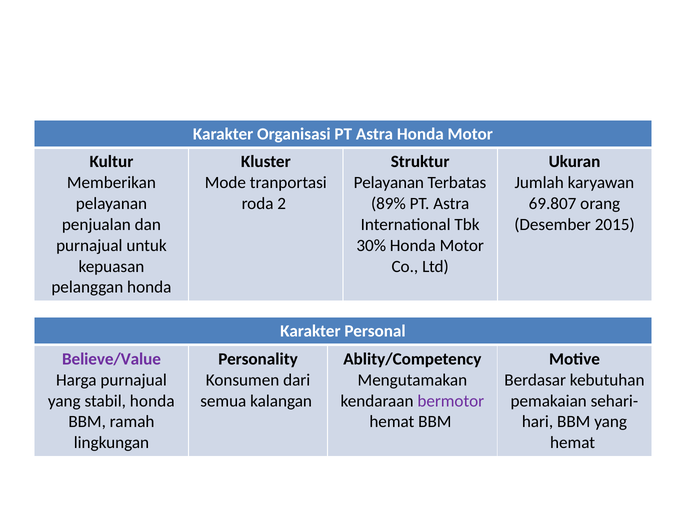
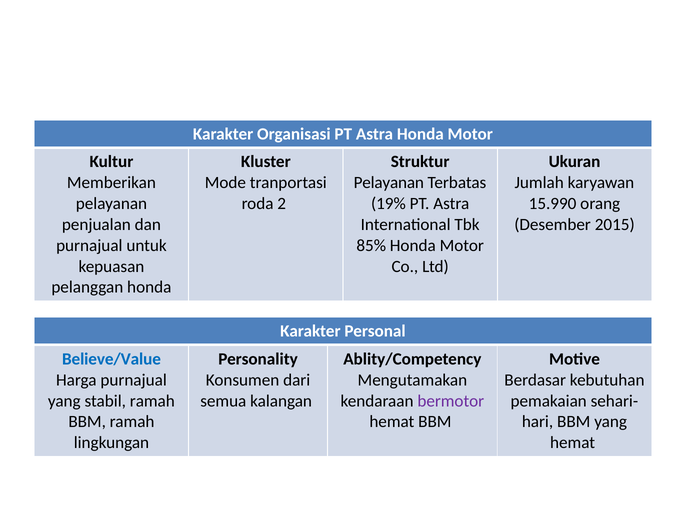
89%: 89% -> 19%
69.807: 69.807 -> 15.990
30%: 30% -> 85%
Believe/Value colour: purple -> blue
stabil honda: honda -> ramah
